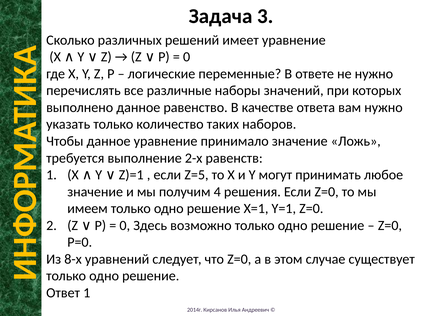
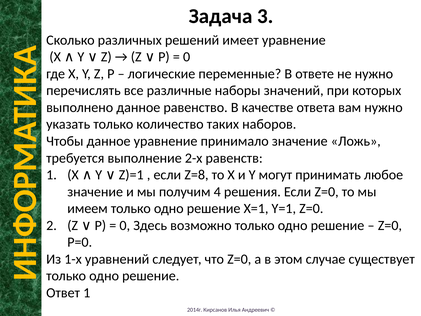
Z=5: Z=5 -> Z=8
8-х: 8-х -> 1-х
